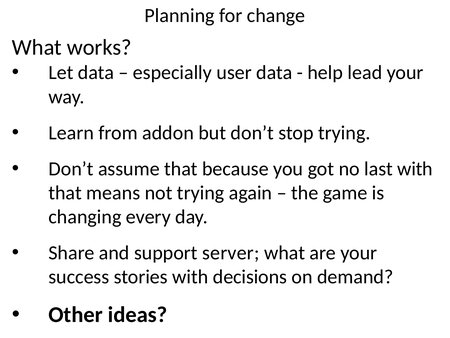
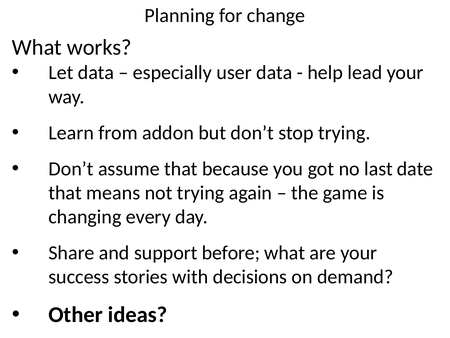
last with: with -> date
server: server -> before
